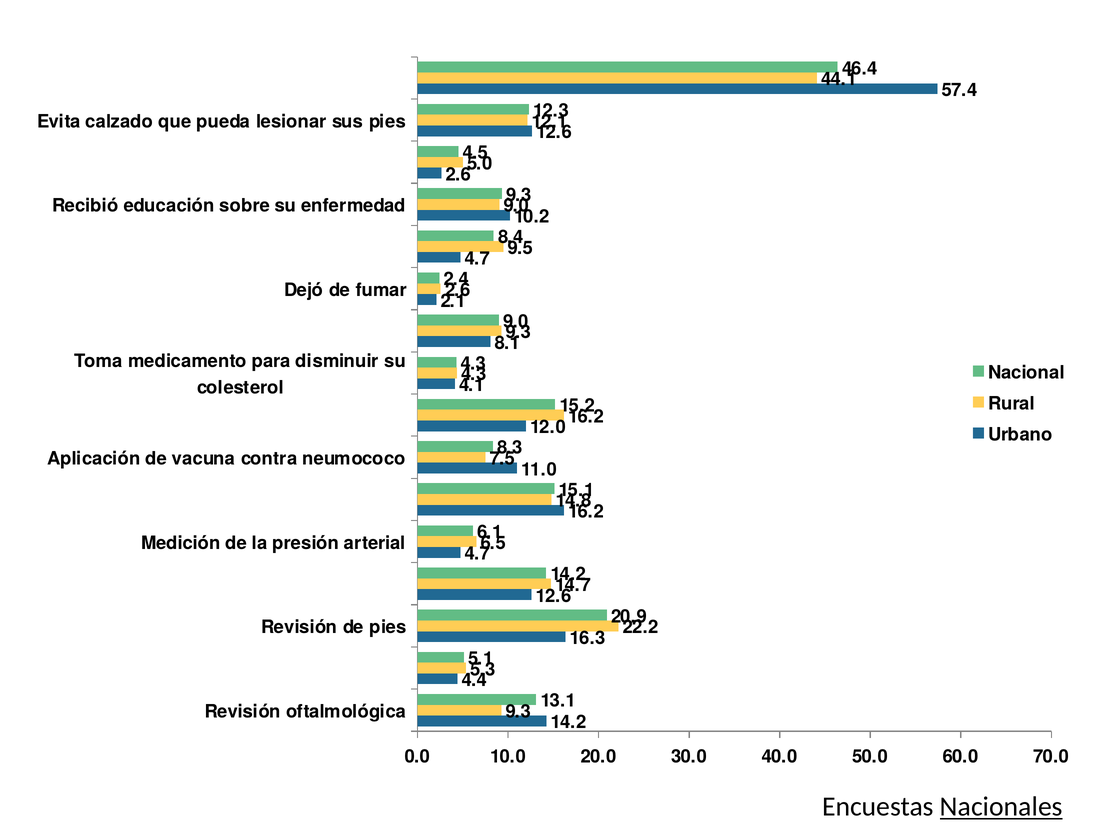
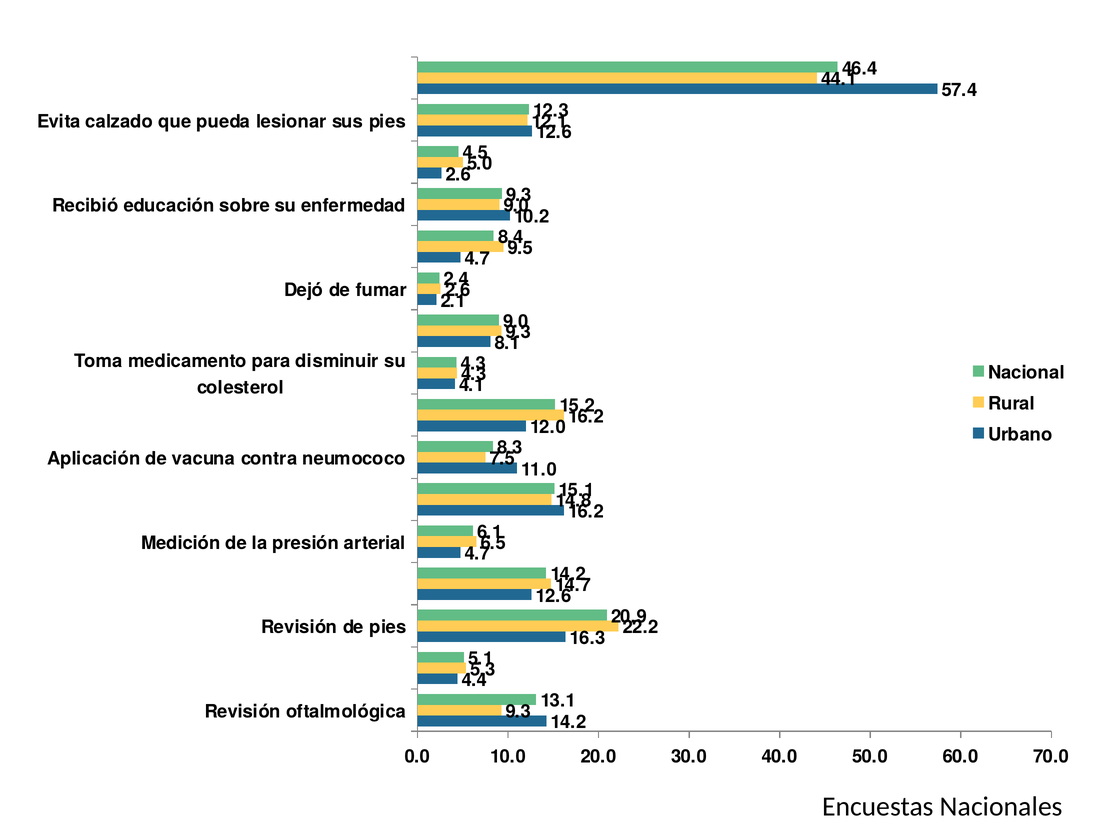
Nacionales underline: present -> none
